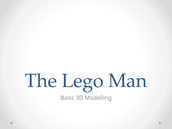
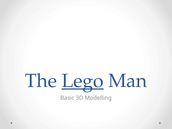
Lego underline: none -> present
